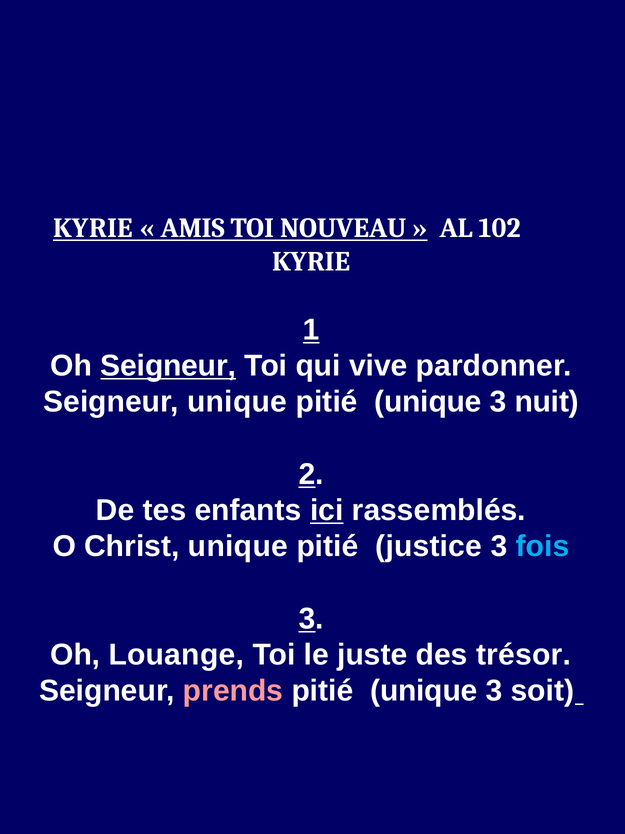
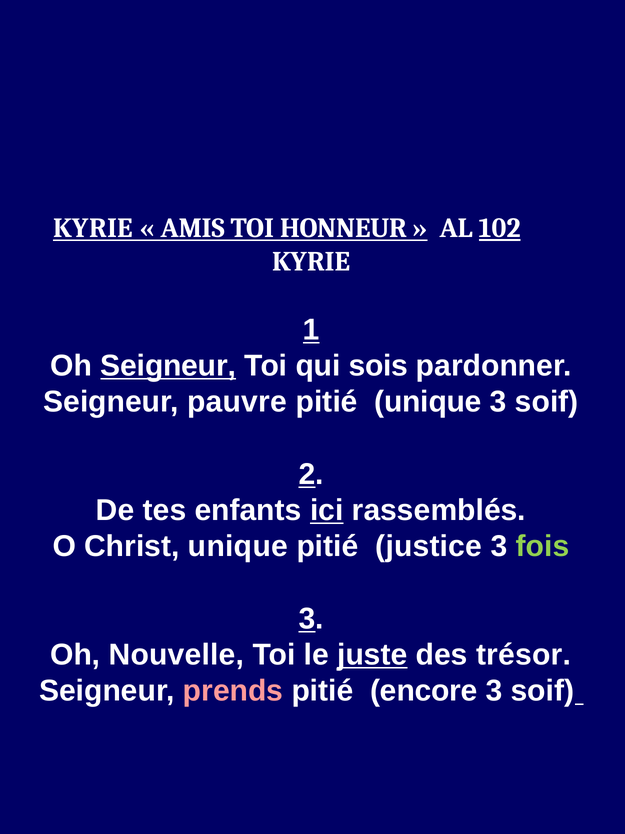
NOUVEAU: NOUVEAU -> HONNEUR
102 underline: none -> present
vive: vive -> sois
Seigneur unique: unique -> pauvre
nuit at (547, 402): nuit -> soif
fois colour: light blue -> light green
Louange: Louange -> Nouvelle
juste underline: none -> present
unique at (424, 690): unique -> encore
soit at (543, 690): soit -> soif
